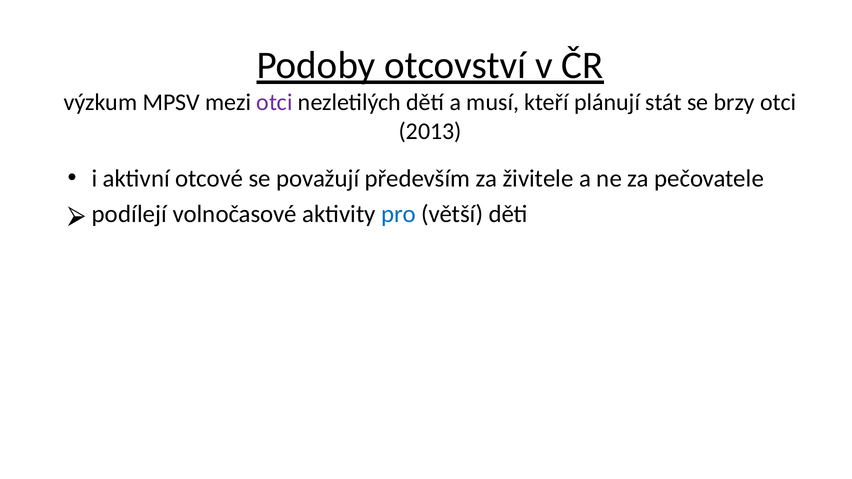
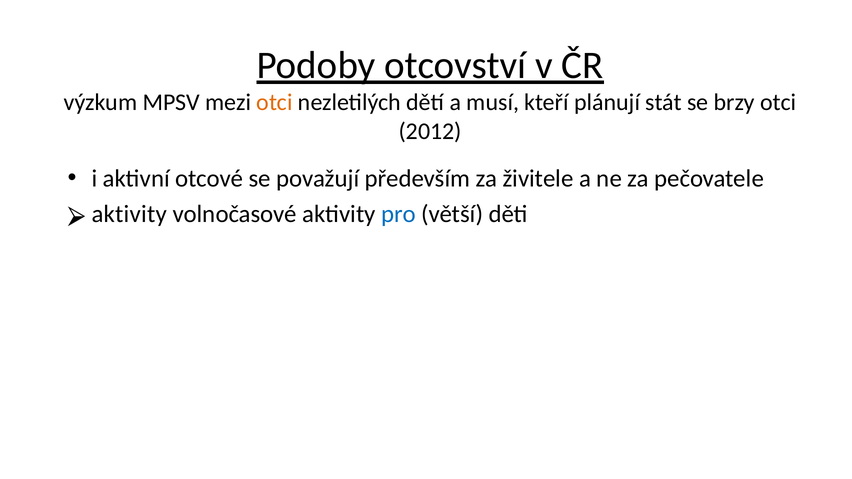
otci at (274, 102) colour: purple -> orange
2013: 2013 -> 2012
podílejí at (129, 214): podílejí -> aktivity
